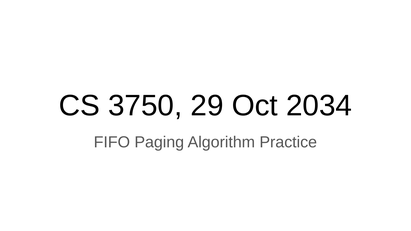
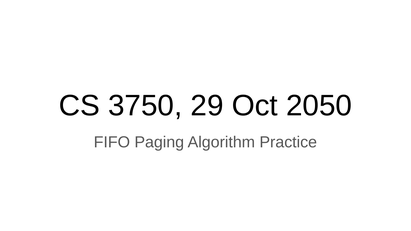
2034: 2034 -> 2050
